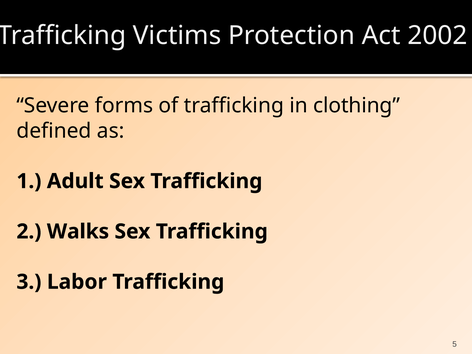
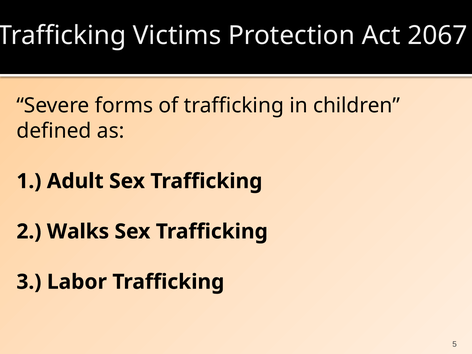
2002: 2002 -> 2067
clothing: clothing -> children
